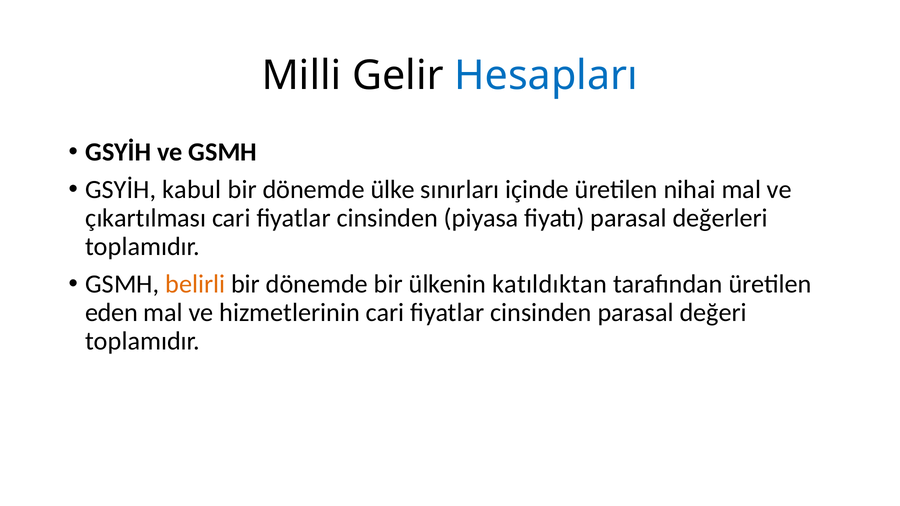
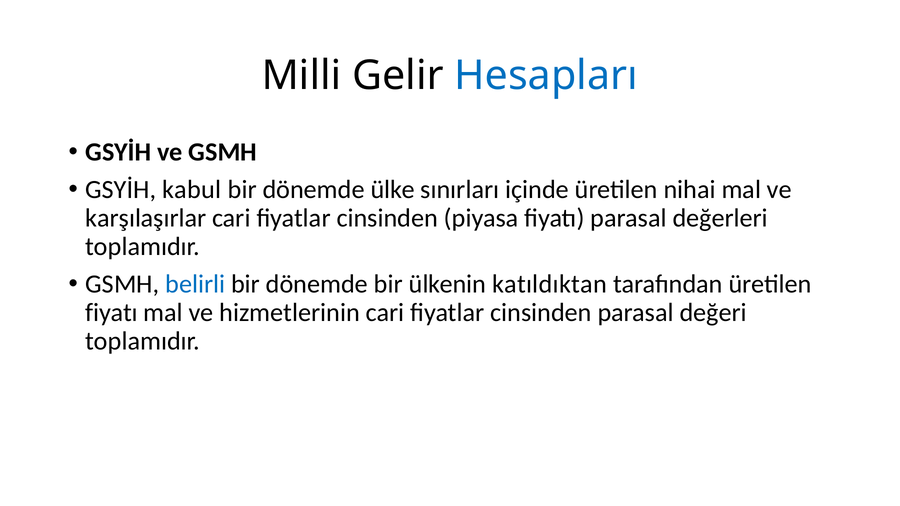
çıkartılması: çıkartılması -> karşılaşırlar
belirli colour: orange -> blue
eden at (112, 313): eden -> fiyatı
